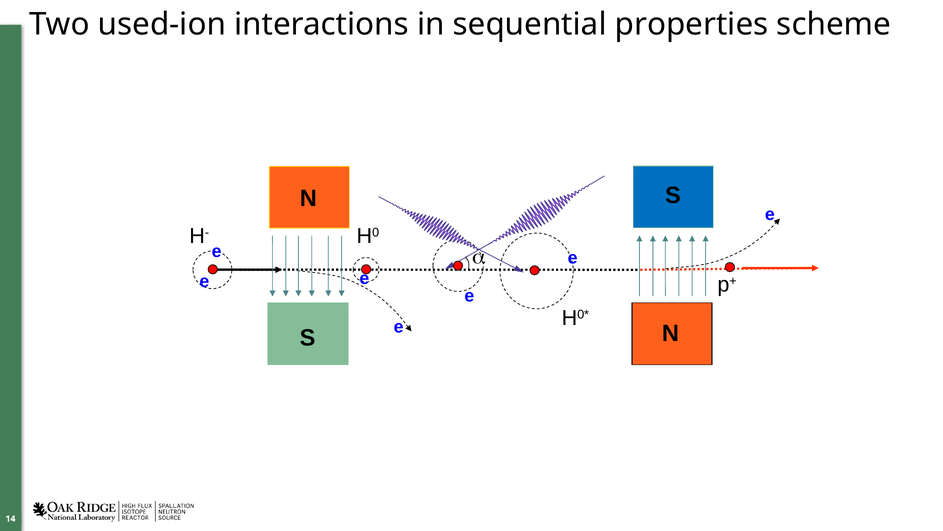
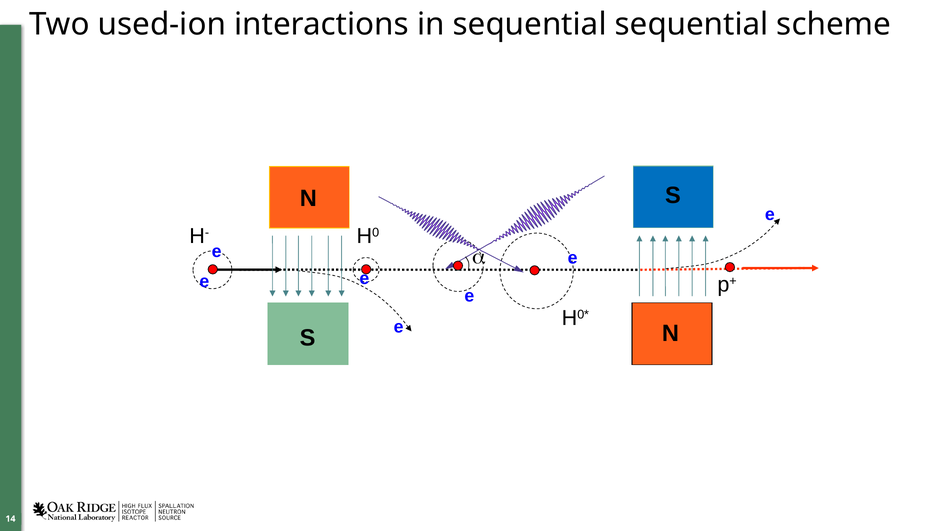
sequential properties: properties -> sequential
